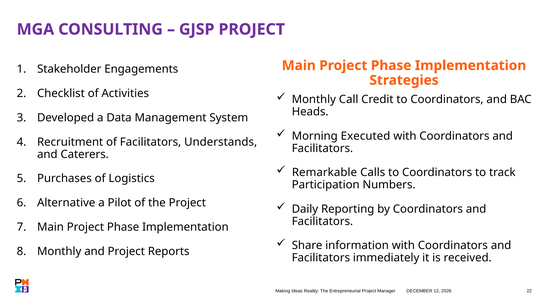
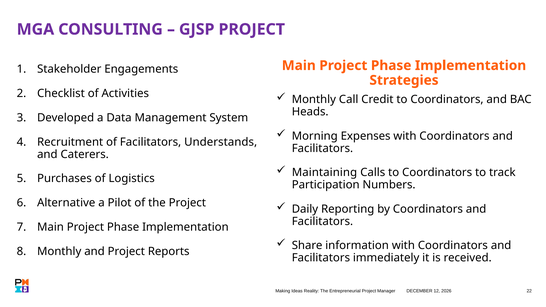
Executed: Executed -> Expenses
Remarkable: Remarkable -> Maintaining
